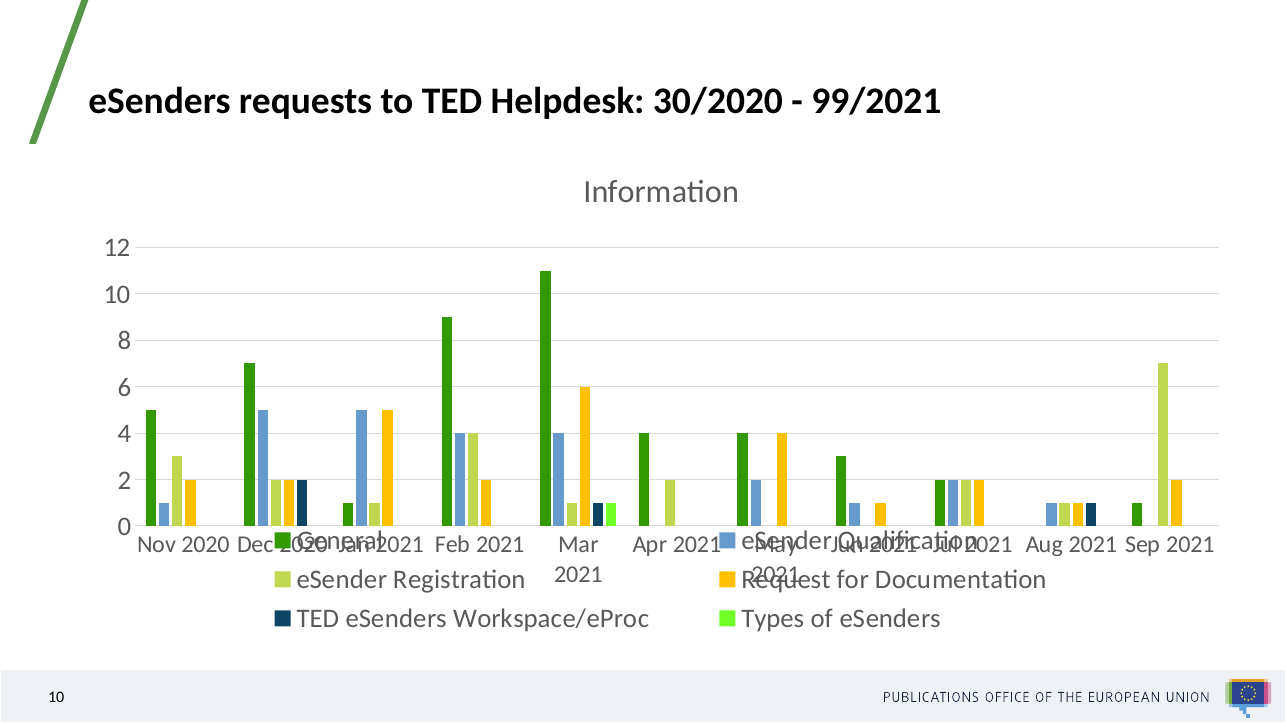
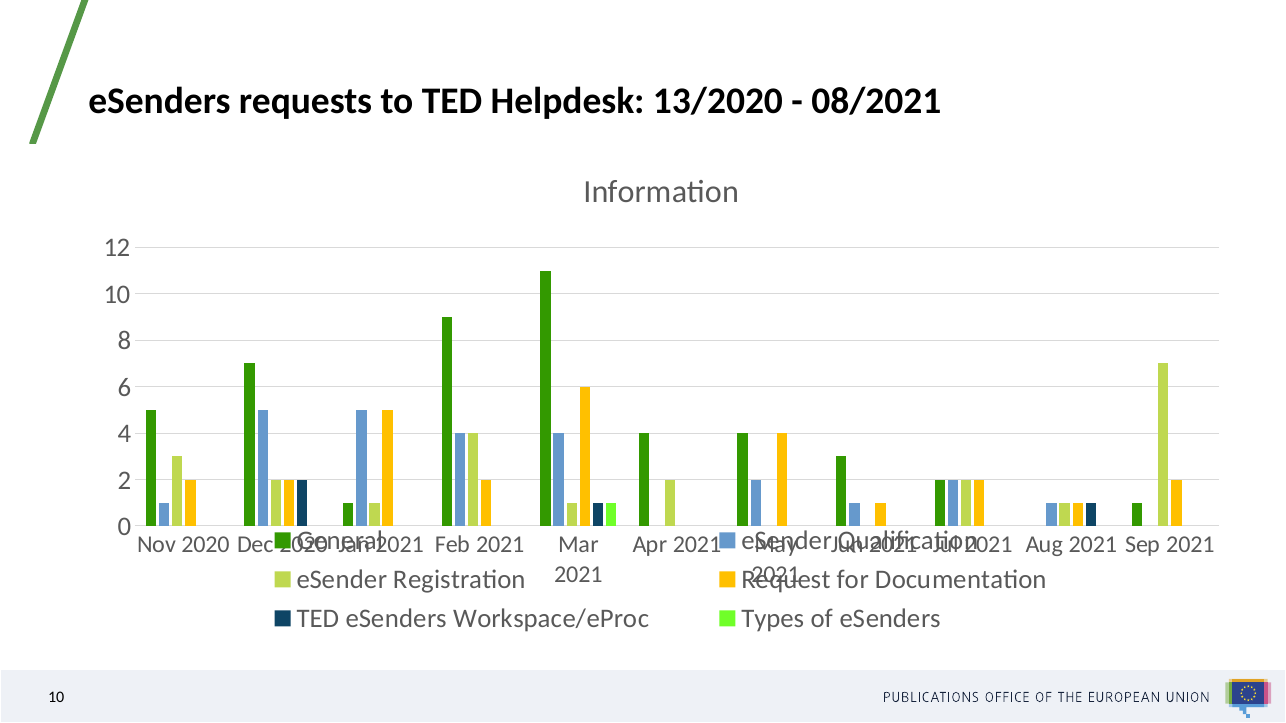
30/2020: 30/2020 -> 13/2020
99/2021: 99/2021 -> 08/2021
